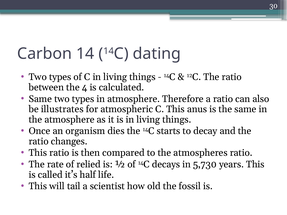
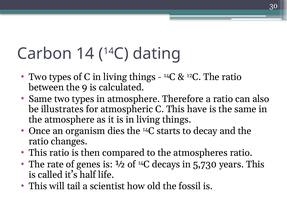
4: 4 -> 9
anus: anus -> have
relied: relied -> genes
